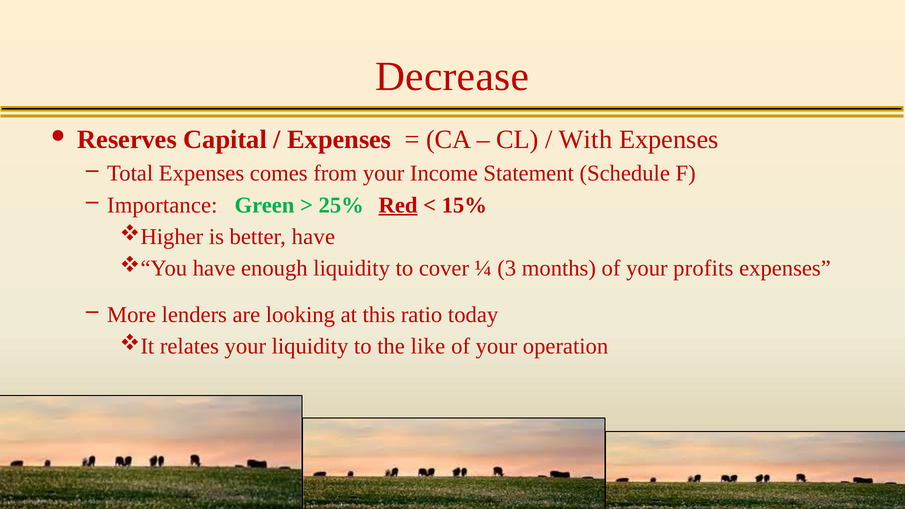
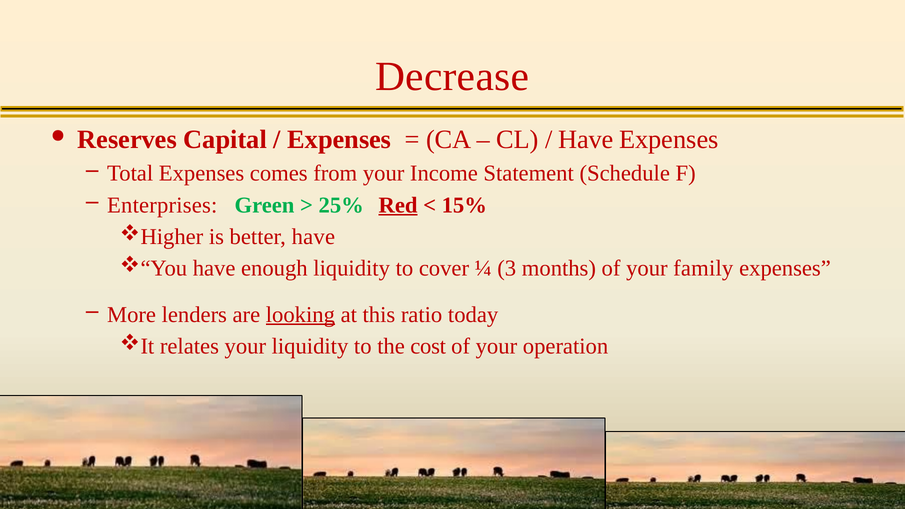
With at (586, 140): With -> Have
Importance: Importance -> Enterprises
profits: profits -> family
looking underline: none -> present
like: like -> cost
